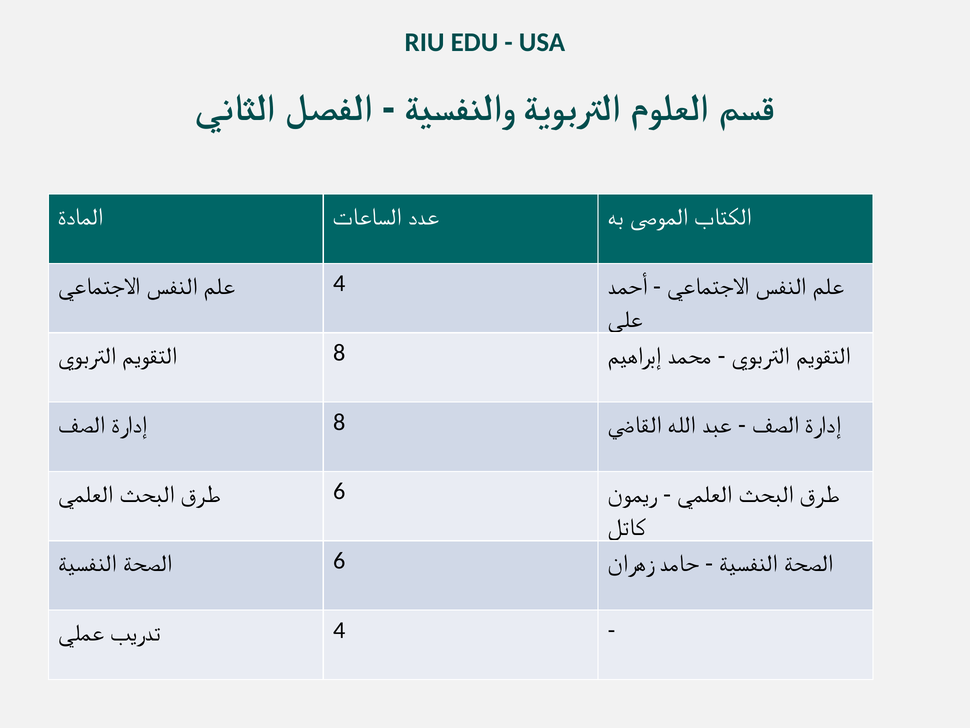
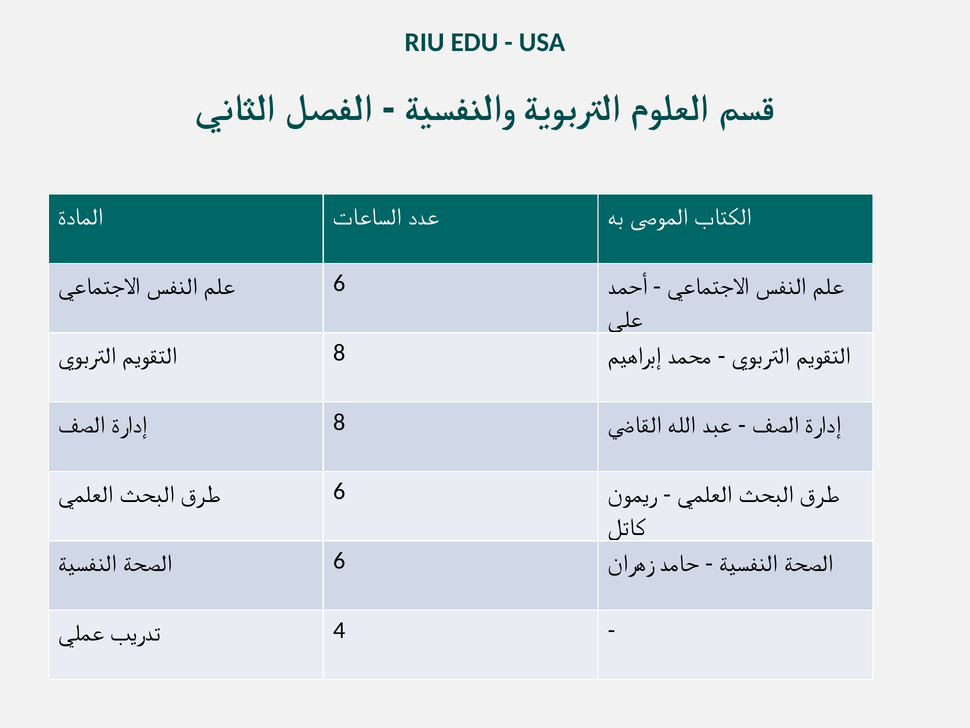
4 at (339, 283): 4 -> 6
